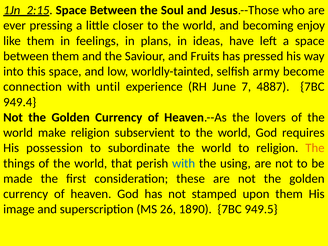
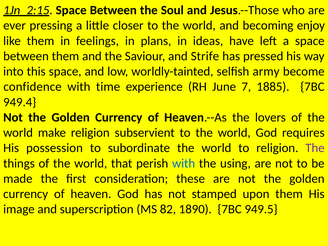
Fruits: Fruits -> Strife
connection: connection -> confidence
until: until -> time
4887: 4887 -> 1885
The at (315, 148) colour: orange -> purple
26: 26 -> 82
